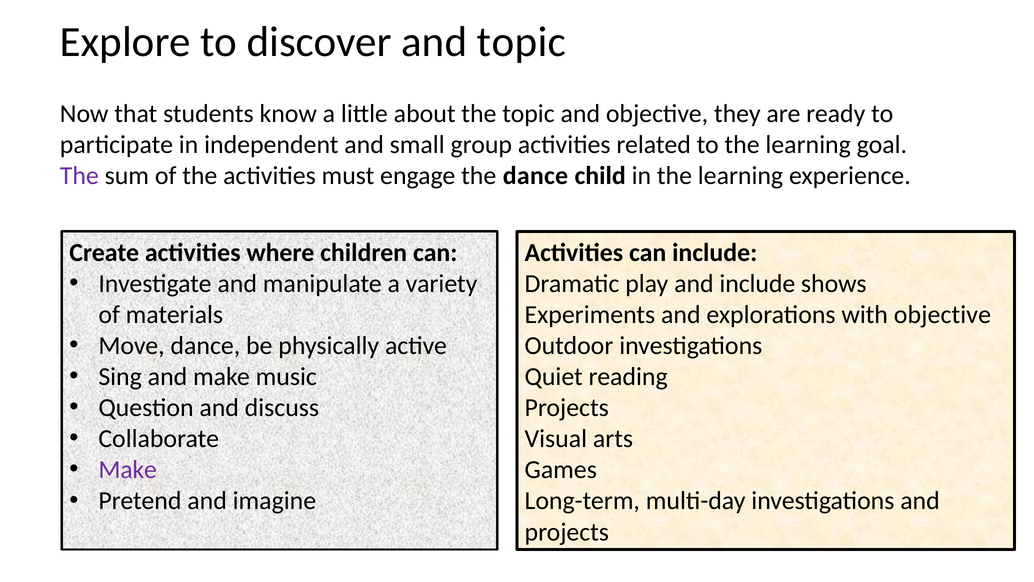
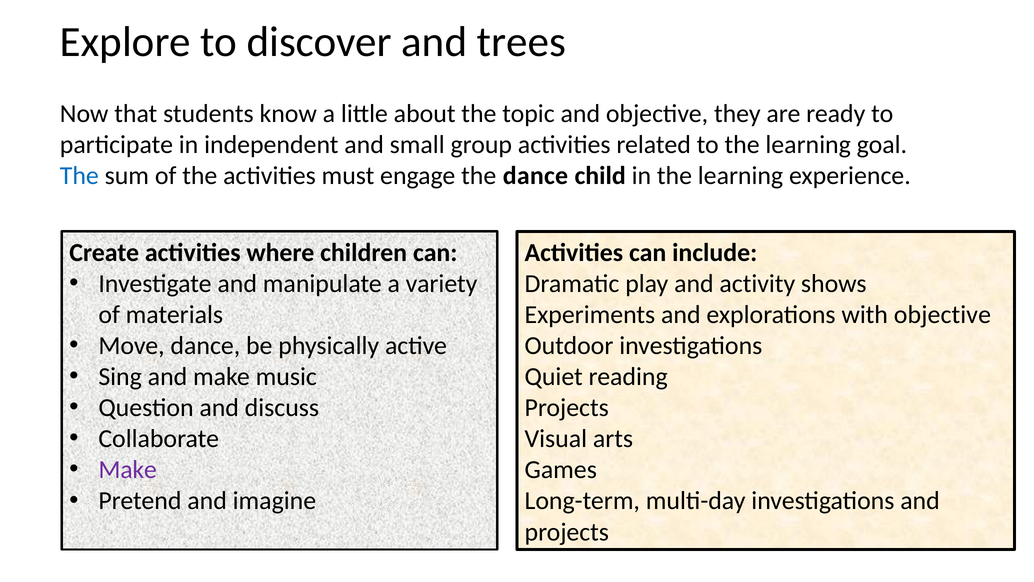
and topic: topic -> trees
The at (79, 176) colour: purple -> blue
and include: include -> activity
